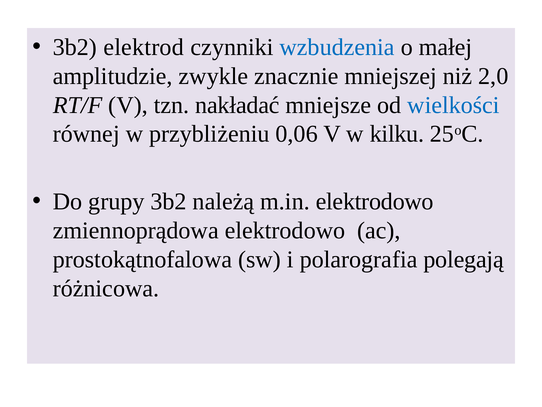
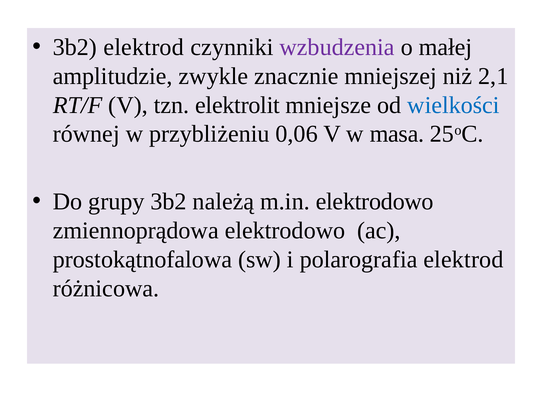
wzbudzenia colour: blue -> purple
2,0: 2,0 -> 2,1
nakładać: nakładać -> elektrolit
kilku: kilku -> masa
polarografia polegają: polegają -> elektrod
